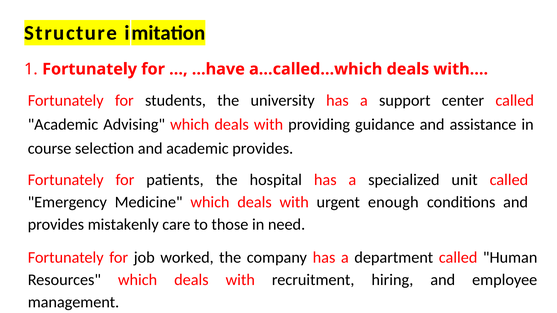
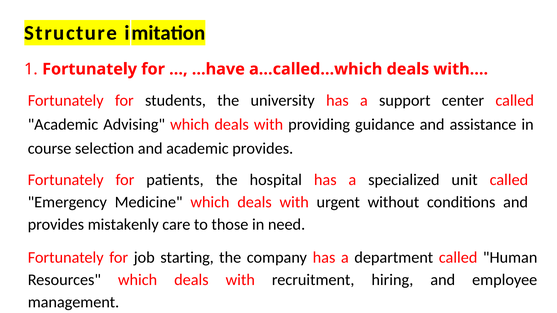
enough: enough -> without
worked: worked -> starting
